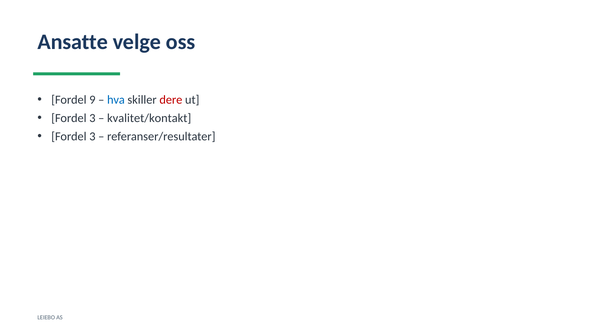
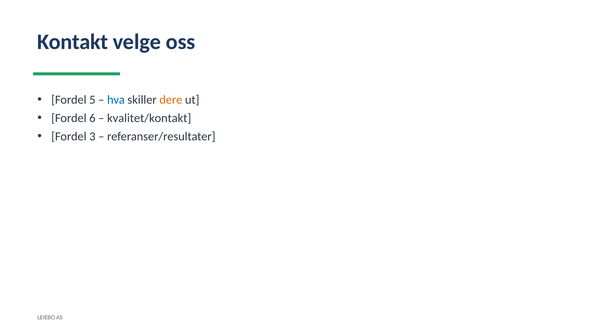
Ansatte: Ansatte -> Kontakt
9: 9 -> 5
dere colour: red -> orange
3 at (92, 118): 3 -> 6
